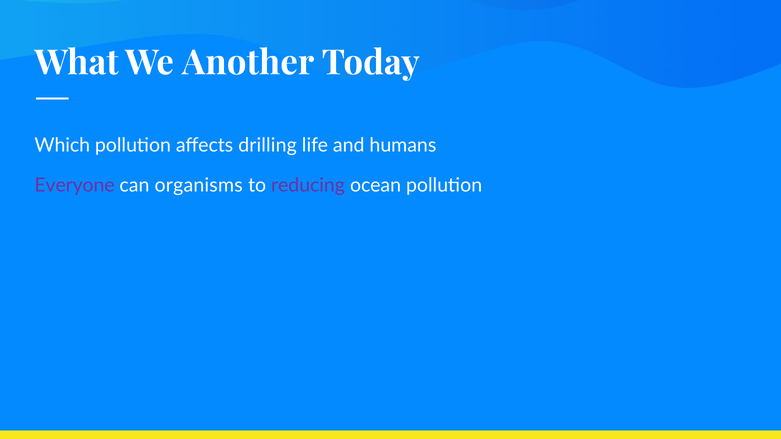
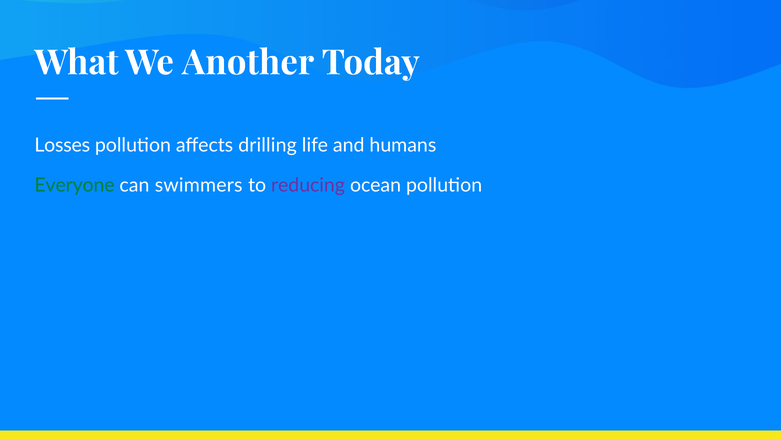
Which: Which -> Losses
Everyone colour: purple -> green
organisms: organisms -> swimmers
